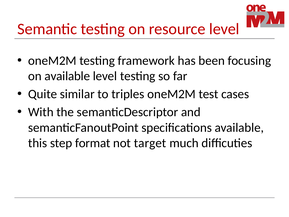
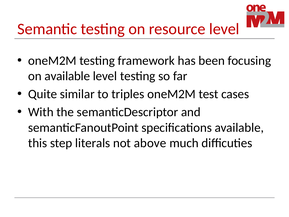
format: format -> literals
target: target -> above
